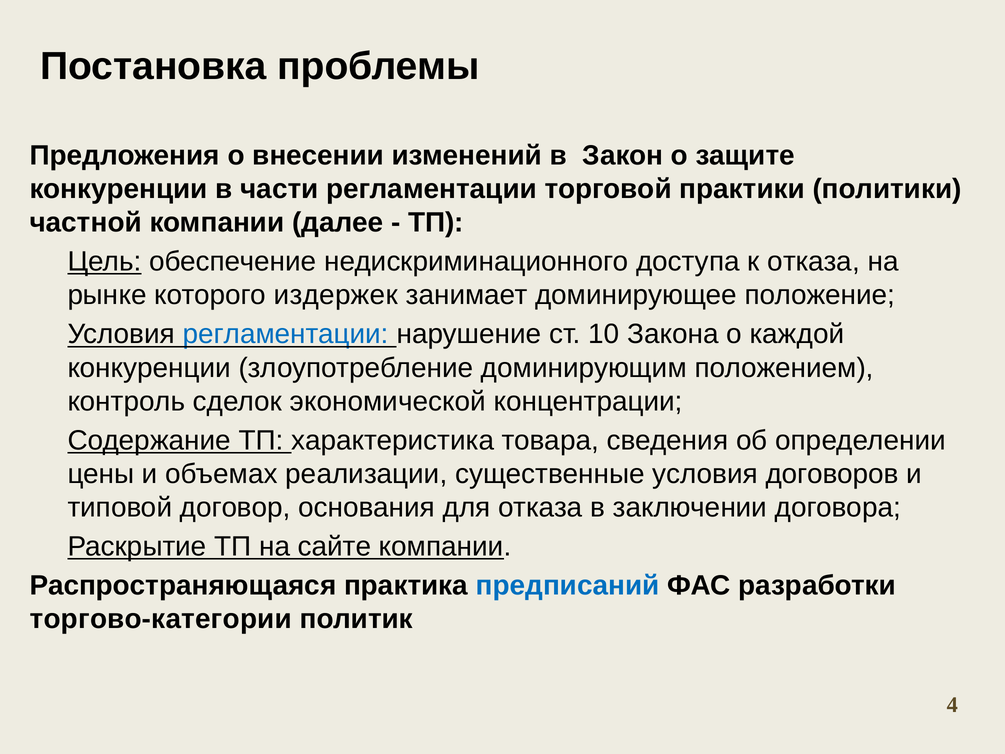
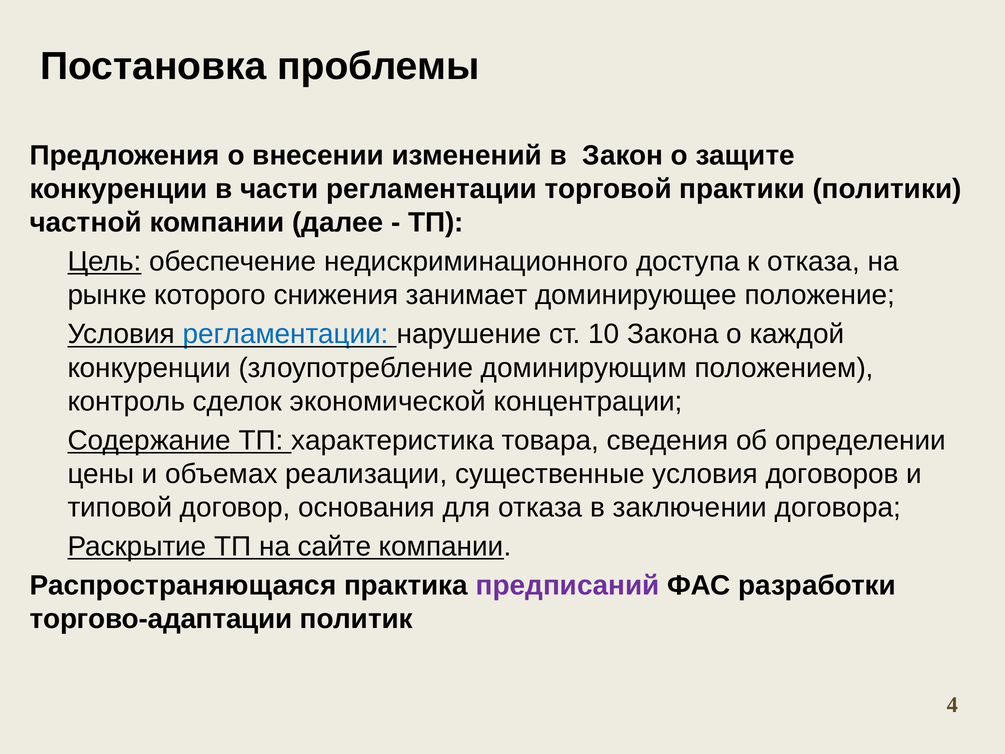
издержек: издержек -> снижения
предписаний colour: blue -> purple
торгово-категории: торгово-категории -> торгово-адаптации
